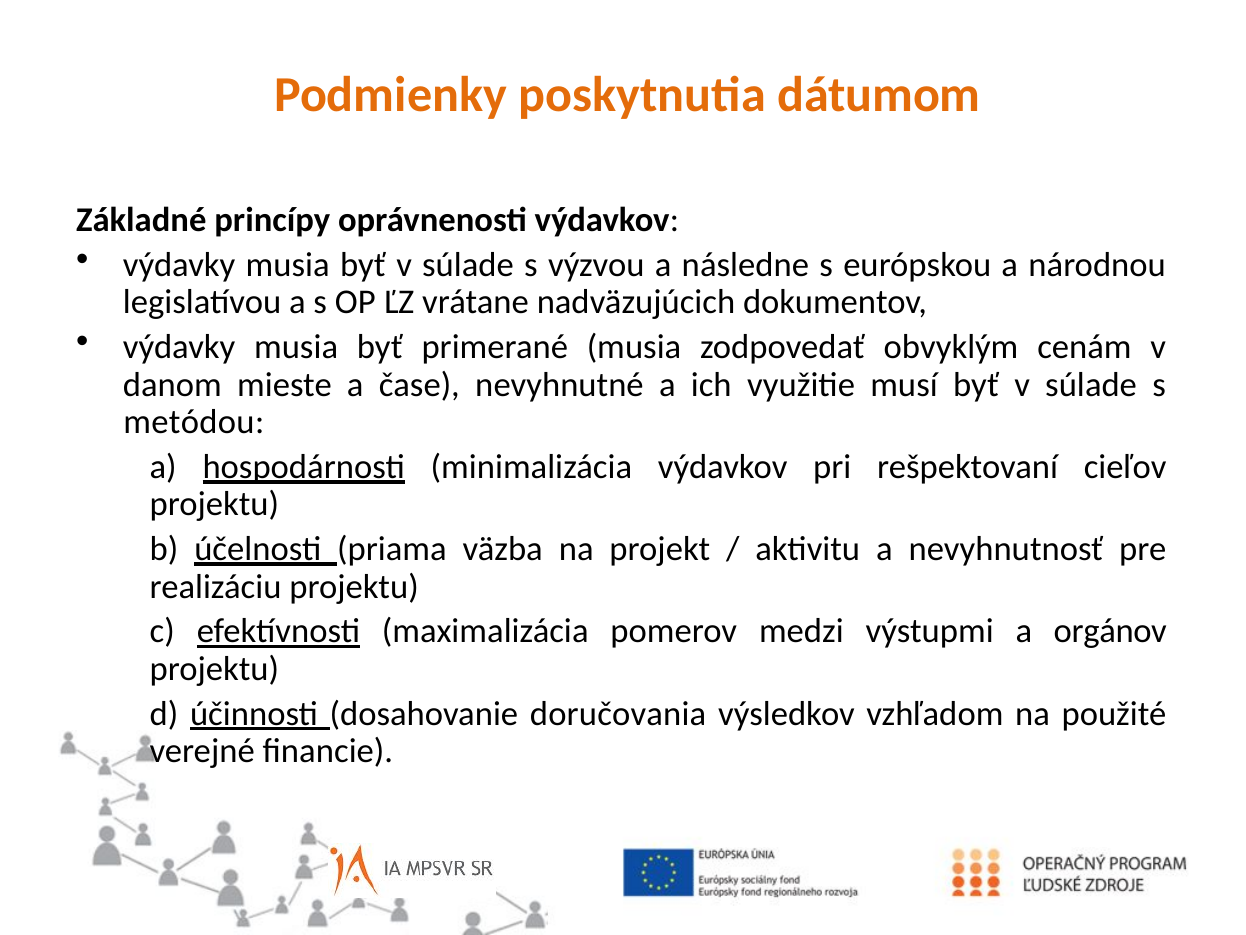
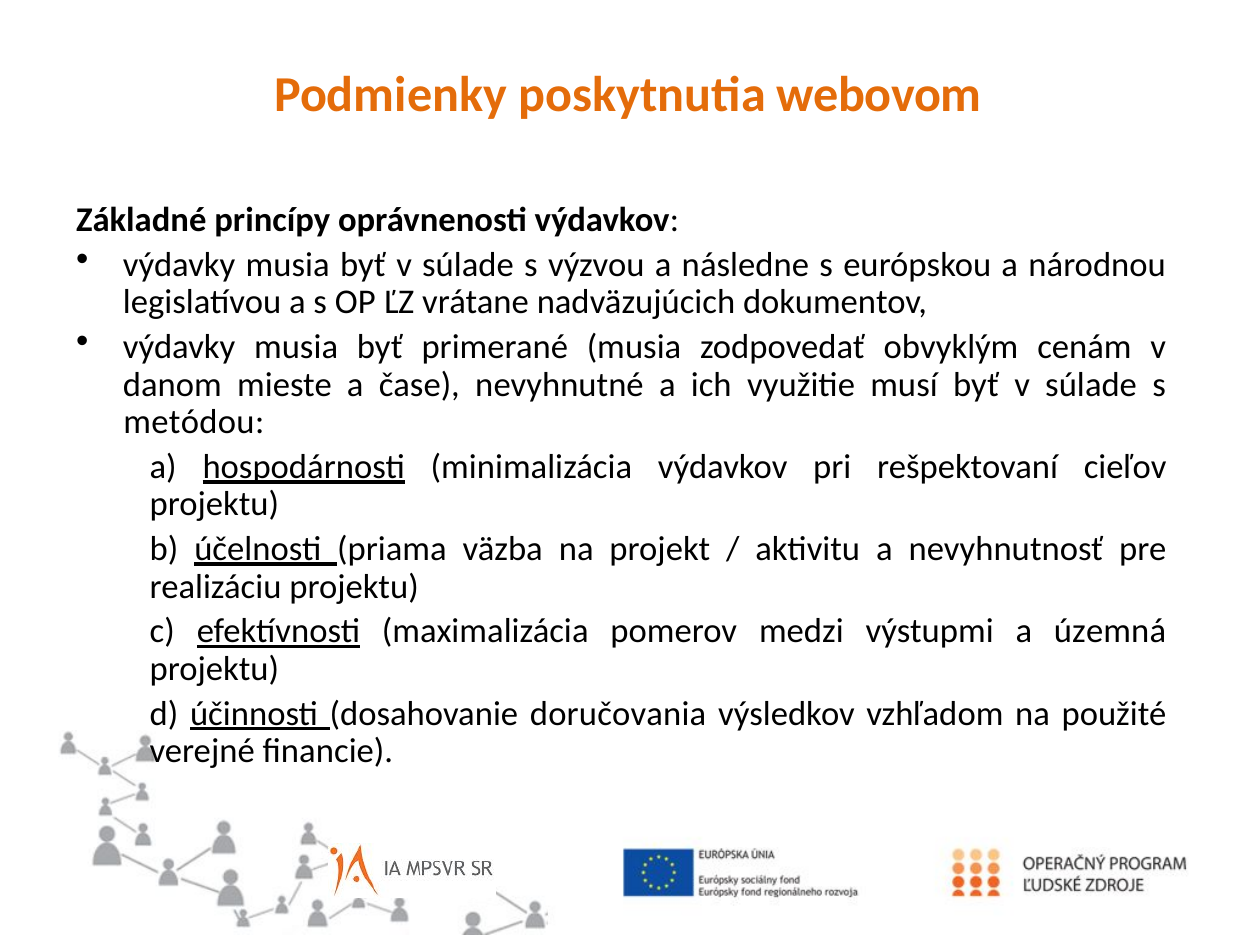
dátumom: dátumom -> webovom
orgánov: orgánov -> územná
